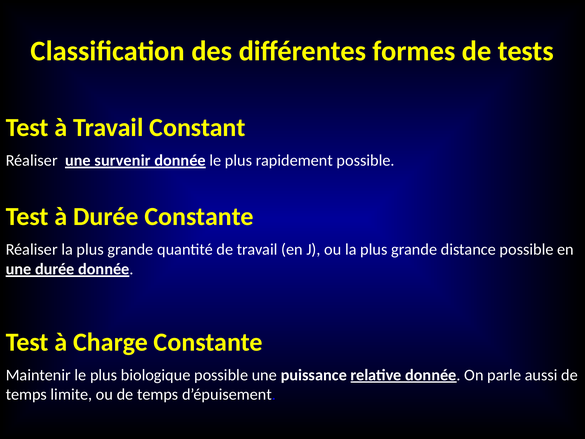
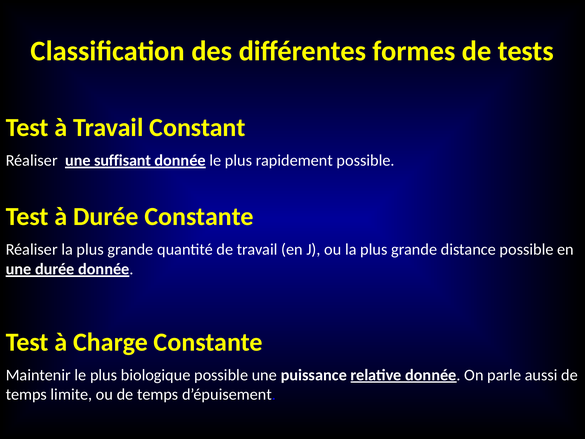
survenir: survenir -> suffisant
